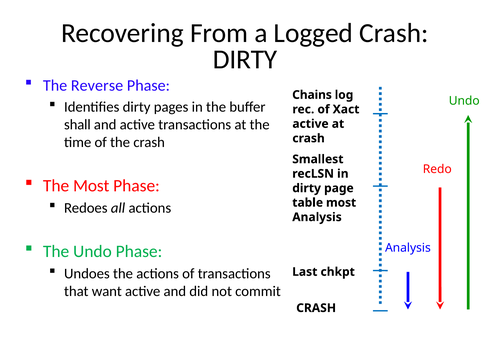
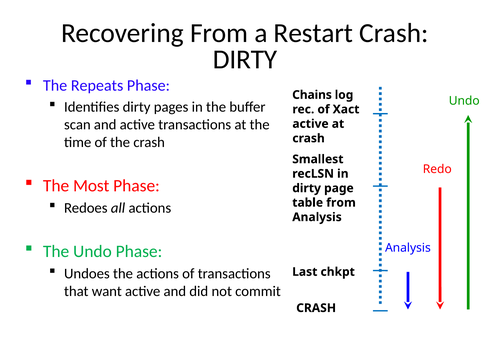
Logged: Logged -> Restart
Reverse: Reverse -> Repeats
shall: shall -> scan
table most: most -> from
